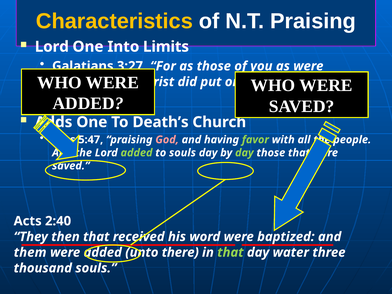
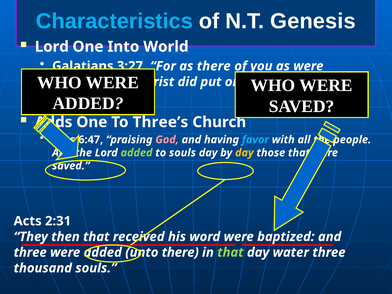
Characteristics colour: yellow -> light blue
N.T Praising: Praising -> Genesis
Limits: Limits -> World
as those: those -> there
Death’s: Death’s -> Three’s
5:47: 5:47 -> 6:47
favor colour: light green -> light blue
day at (244, 153) colour: light green -> yellow
2:40: 2:40 -> 2:31
them at (30, 252): them -> three
